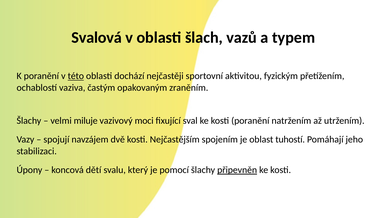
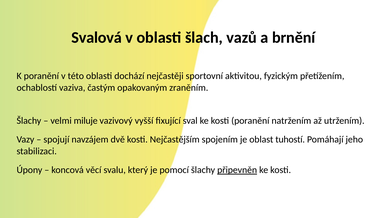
typem: typem -> brnění
této underline: present -> none
moci: moci -> vyšší
dětí: dětí -> věcí
